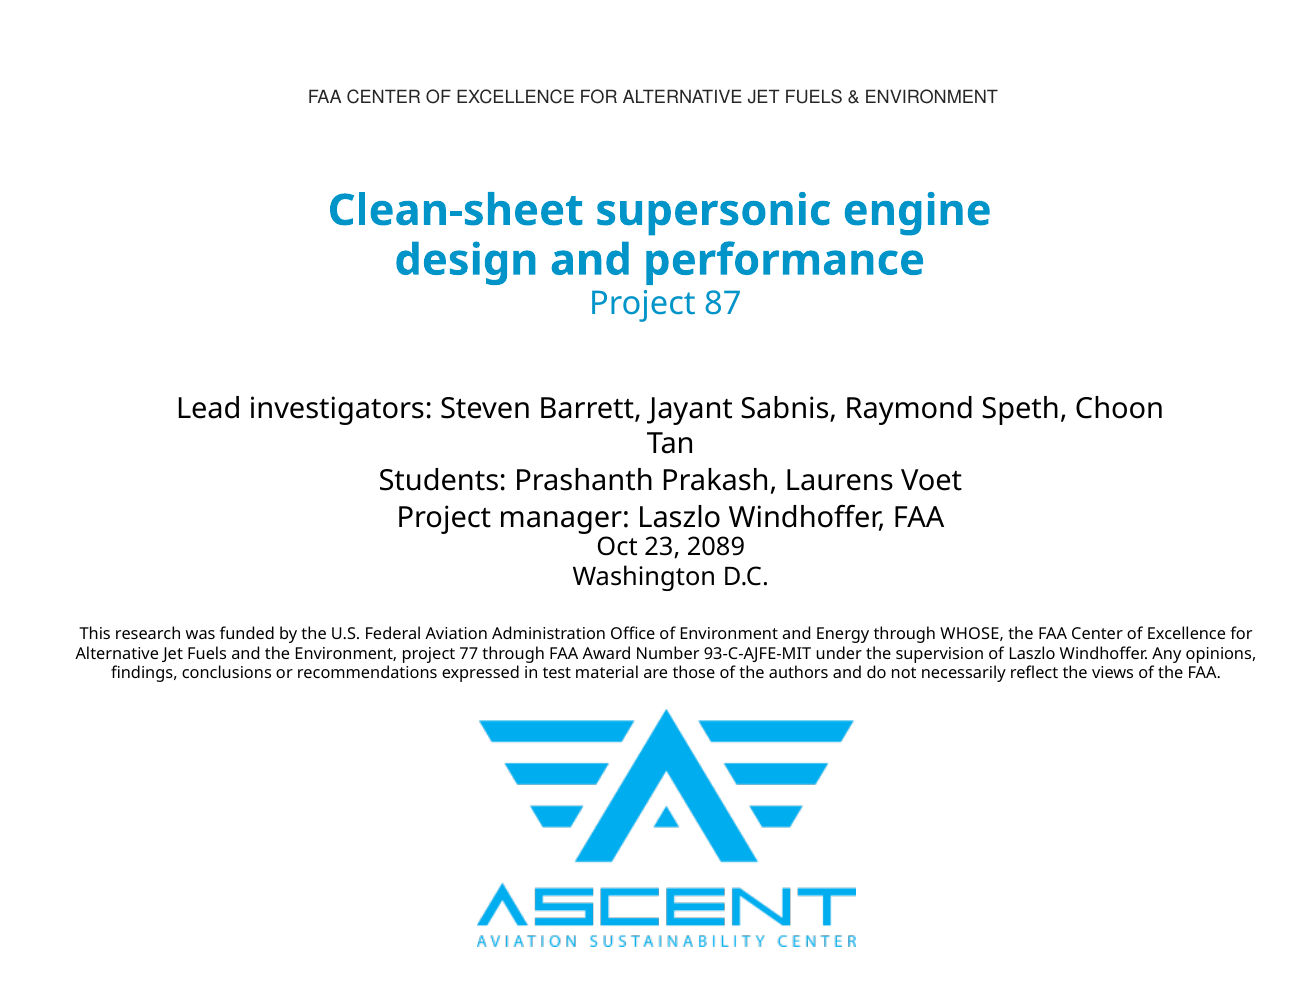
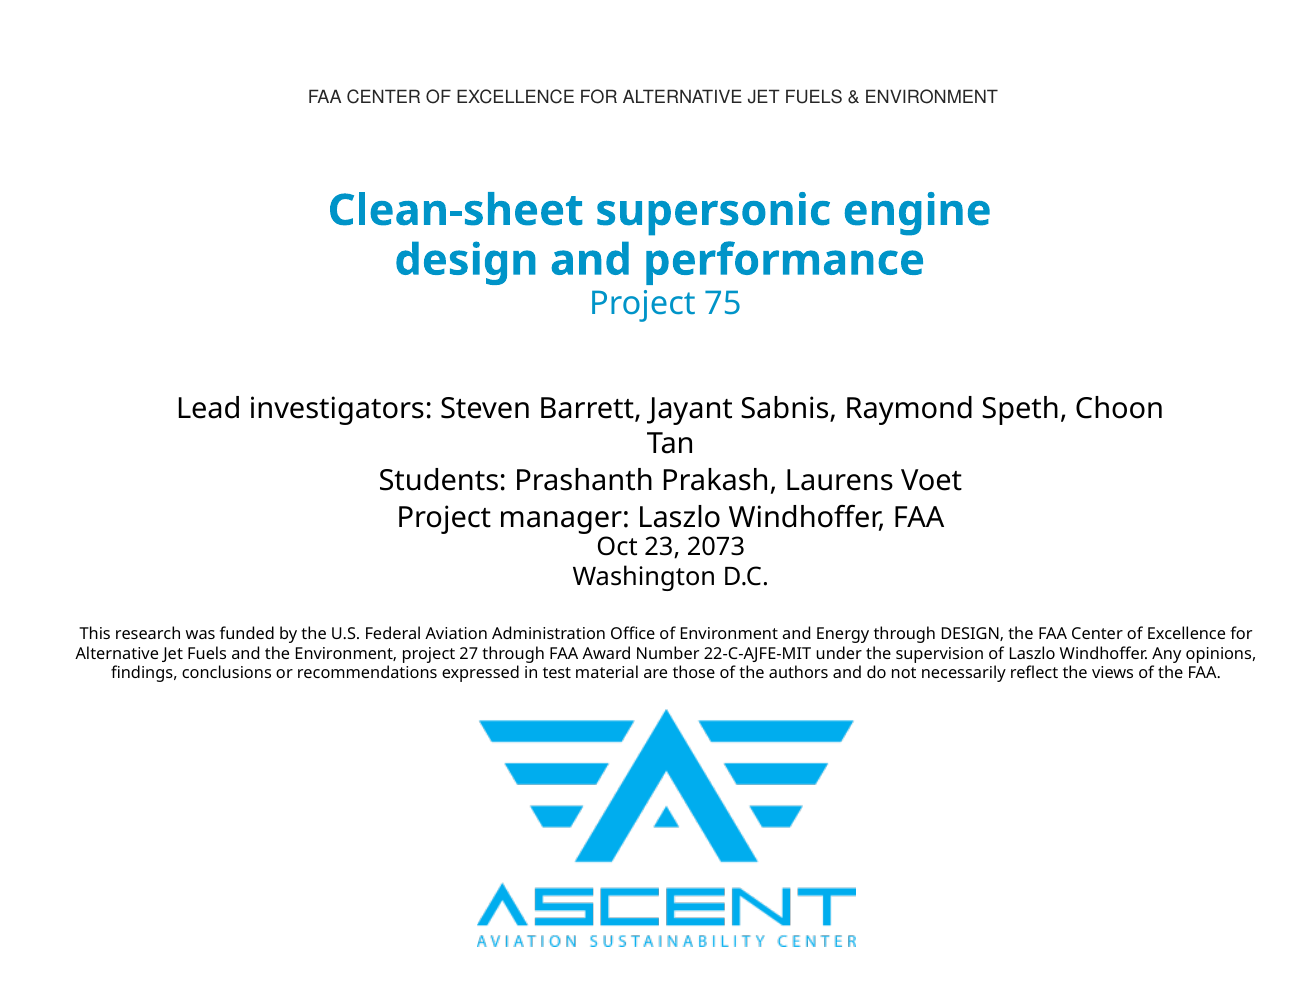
87: 87 -> 75
2089: 2089 -> 2073
through WHOSE: WHOSE -> DESIGN
77: 77 -> 27
93-C-AJFE-MIT: 93-C-AJFE-MIT -> 22-C-AJFE-MIT
